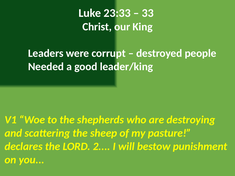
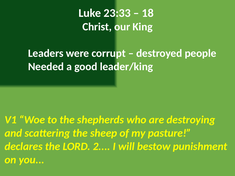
33: 33 -> 18
